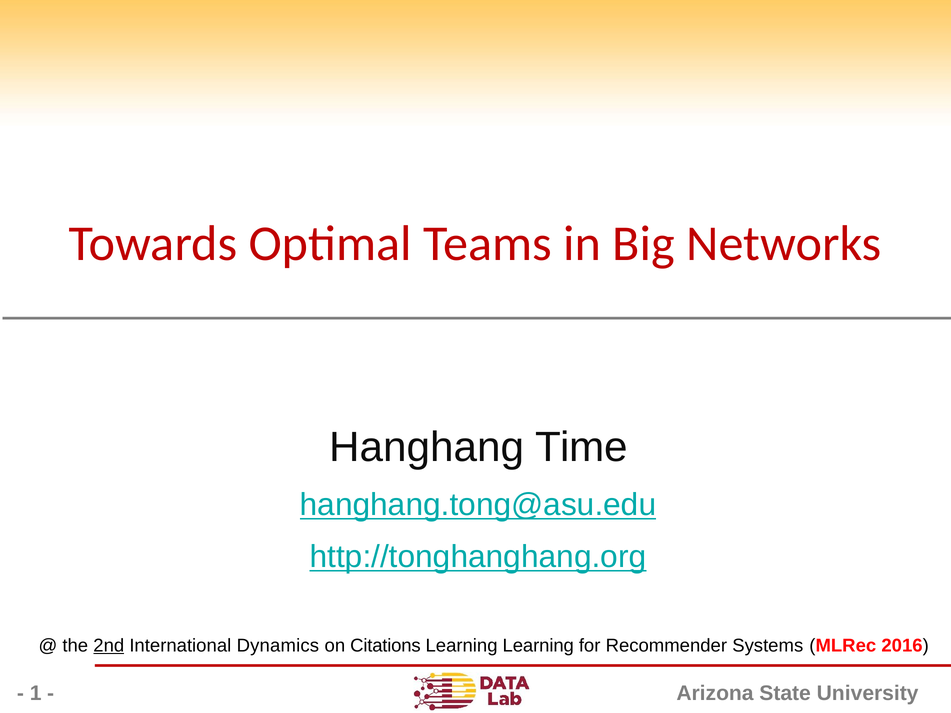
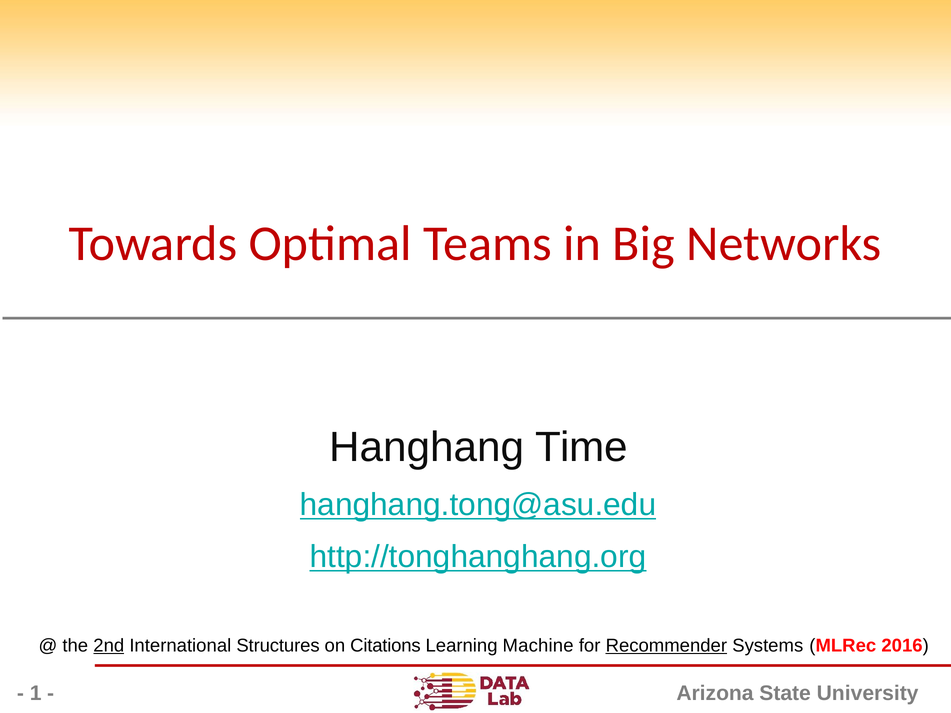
Dynamics: Dynamics -> Structures
Learning Learning: Learning -> Machine
Recommender underline: none -> present
